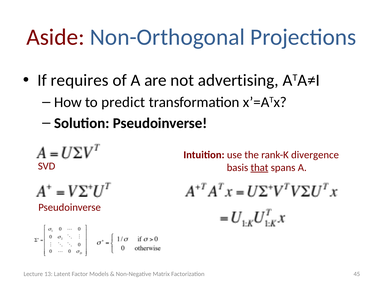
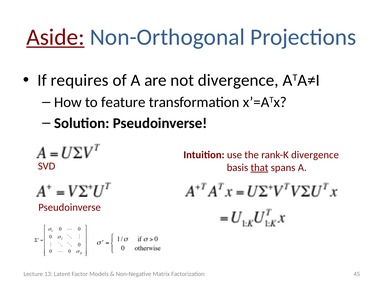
Aside underline: none -> present
not advertising: advertising -> divergence
predict: predict -> feature
